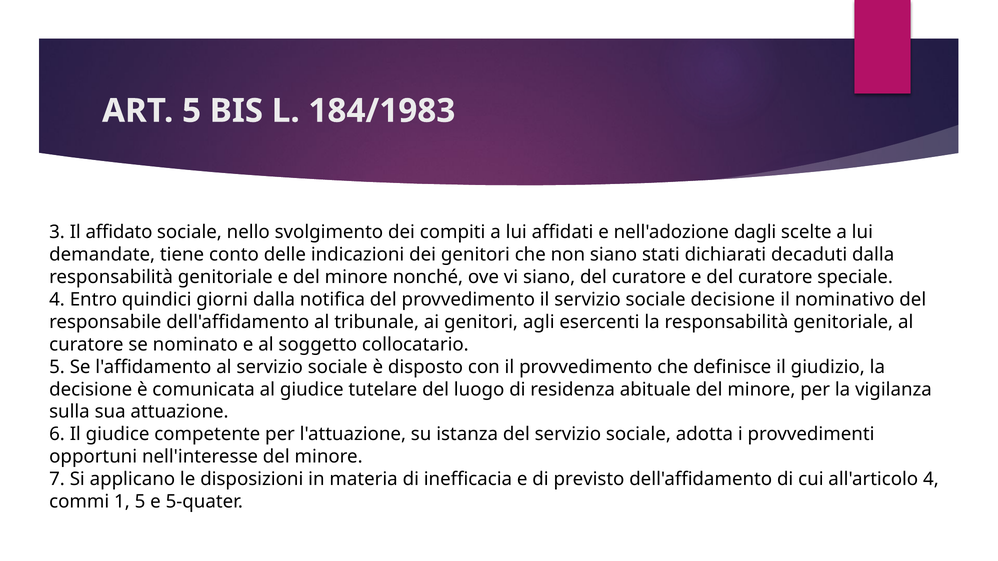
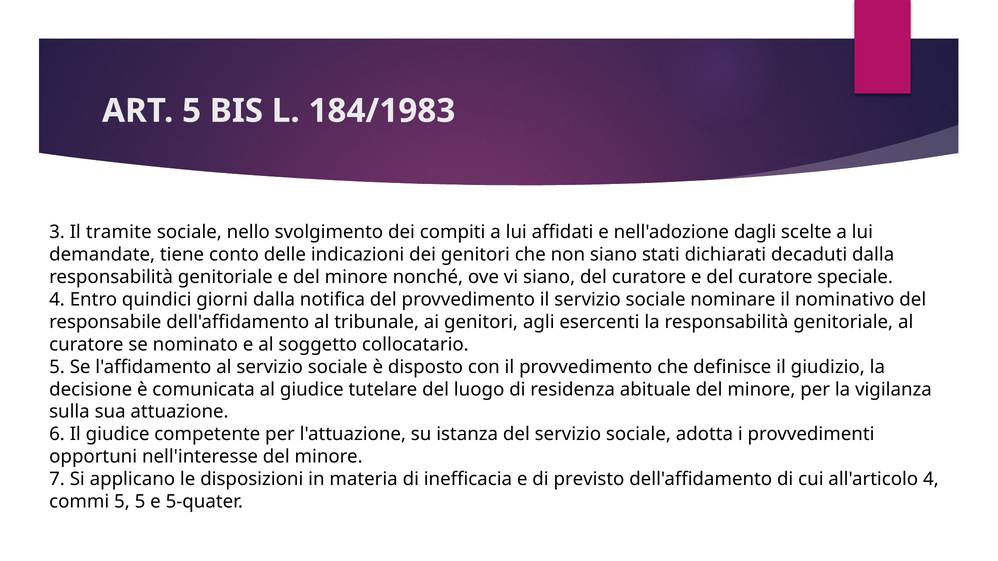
affidato: affidato -> tramite
sociale decisione: decisione -> nominare
commi 1: 1 -> 5
